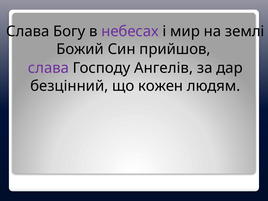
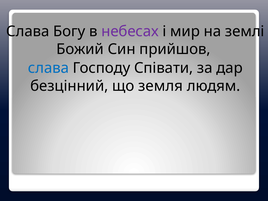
слава at (48, 68) colour: purple -> blue
Ангелів: Ангелів -> Співати
кожен: кожен -> земля
